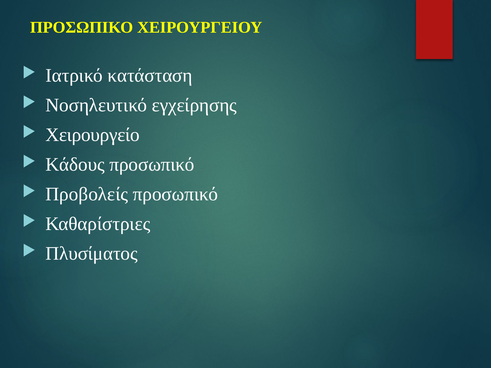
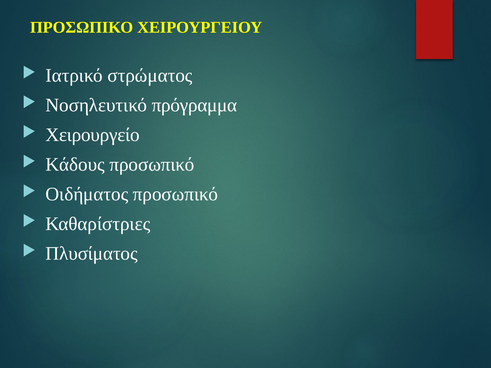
κατάσταση: κατάσταση -> στρώματος
εγχείρησης: εγχείρησης -> πρόγραμμα
Προβολείς: Προβολείς -> Οιδήματος
